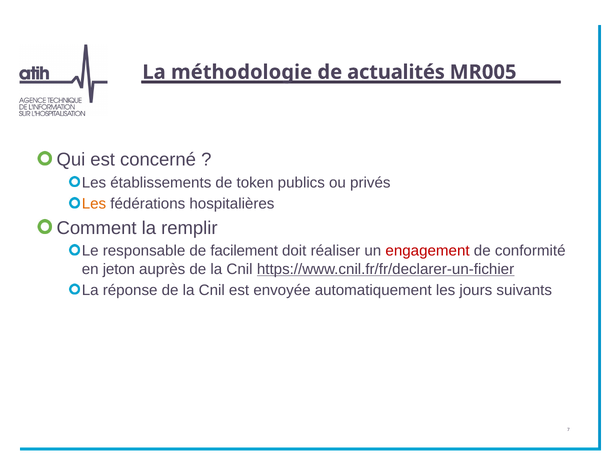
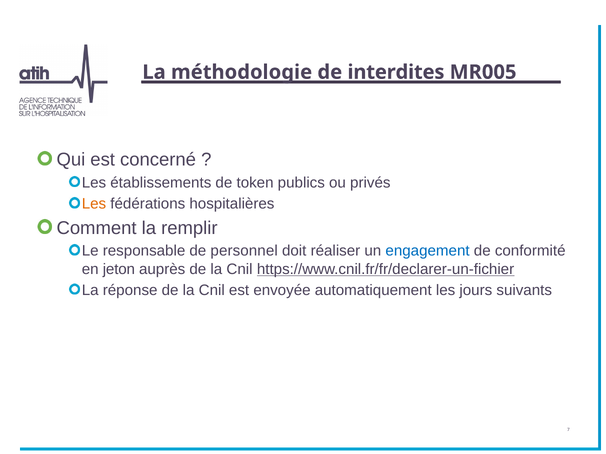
actualités: actualités -> interdites
facilement: facilement -> personnel
engagement colour: red -> blue
